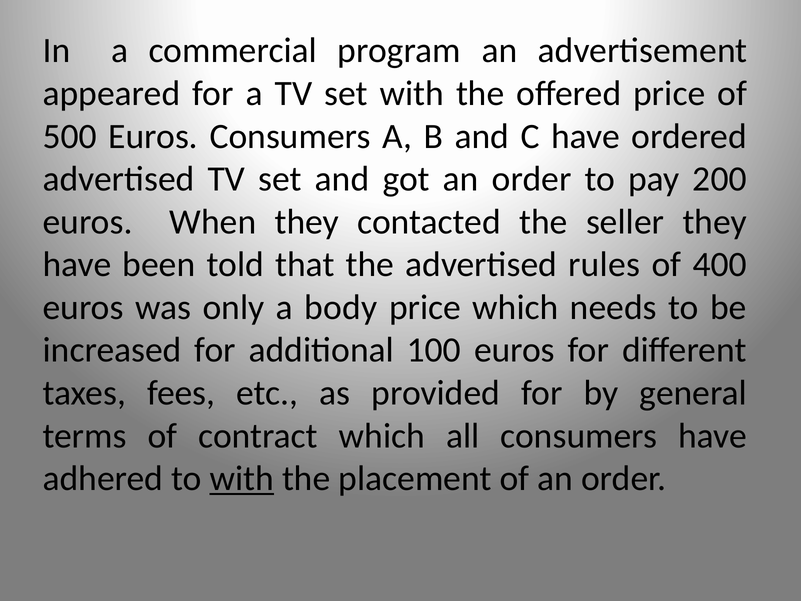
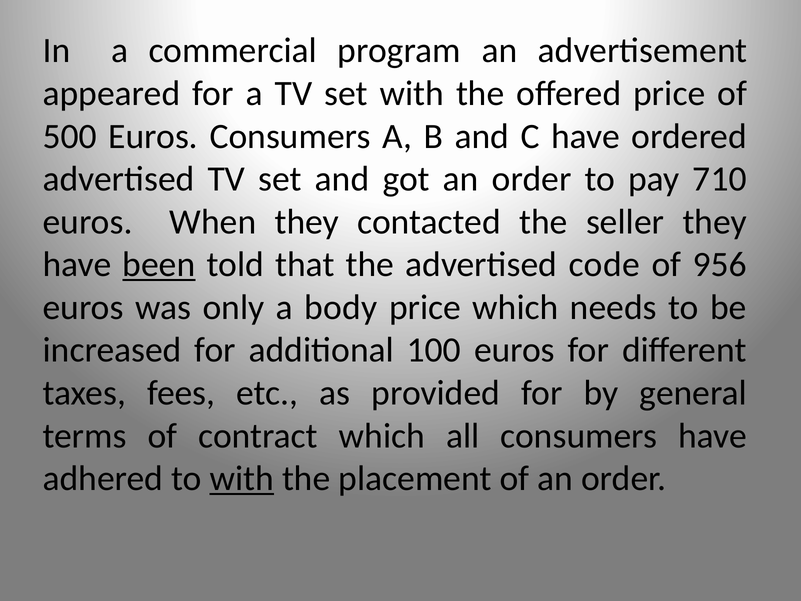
200: 200 -> 710
been underline: none -> present
rules: rules -> code
400: 400 -> 956
